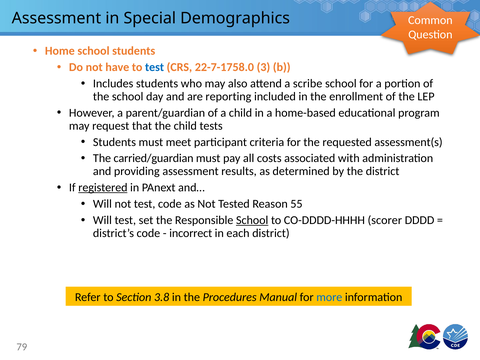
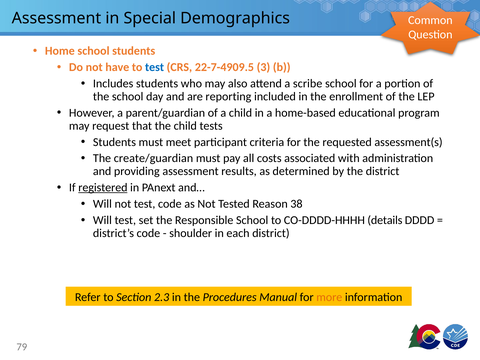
22-7-1758.0: 22-7-1758.0 -> 22-7-4909.5
carried/guardian: carried/guardian -> create/guardian
55: 55 -> 38
School at (252, 220) underline: present -> none
scorer: scorer -> details
incorrect: incorrect -> shoulder
3.8: 3.8 -> 2.3
more colour: blue -> orange
